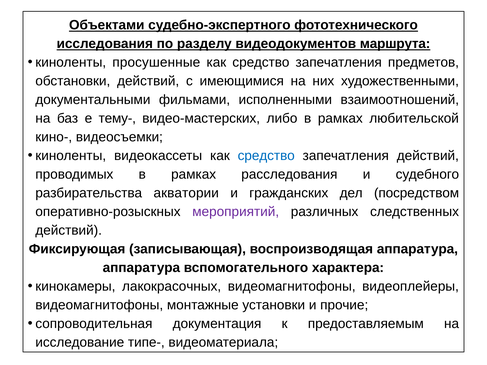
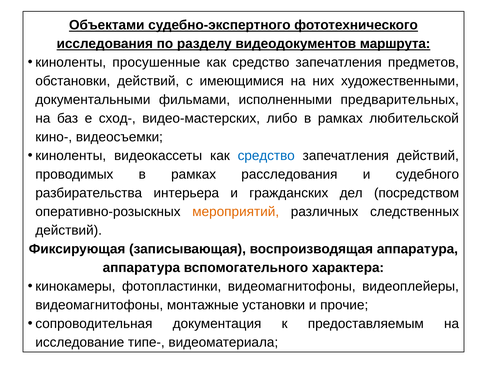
взаимоотношений: взаимоотношений -> предварительных
тему-: тему- -> сход-
акватории: акватории -> интерьера
мероприятий colour: purple -> orange
лакокрасочных: лакокрасочных -> фотопластинки
